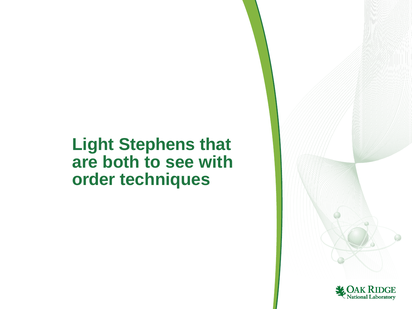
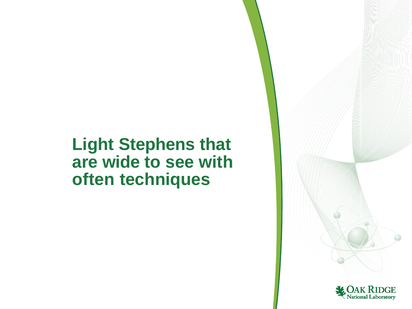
both: both -> wide
order: order -> often
